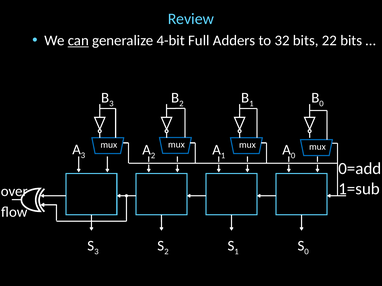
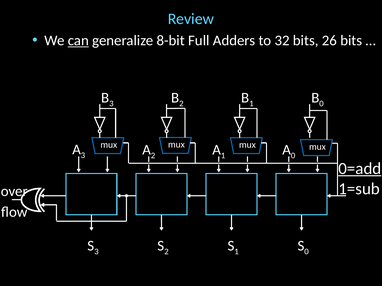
4-bit: 4-bit -> 8-bit
22: 22 -> 26
0=add underline: none -> present
